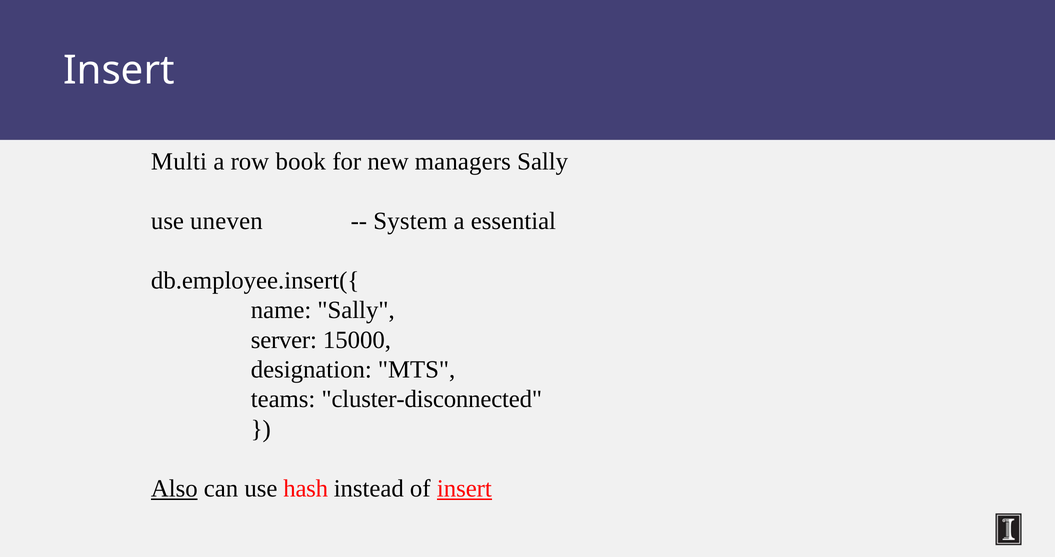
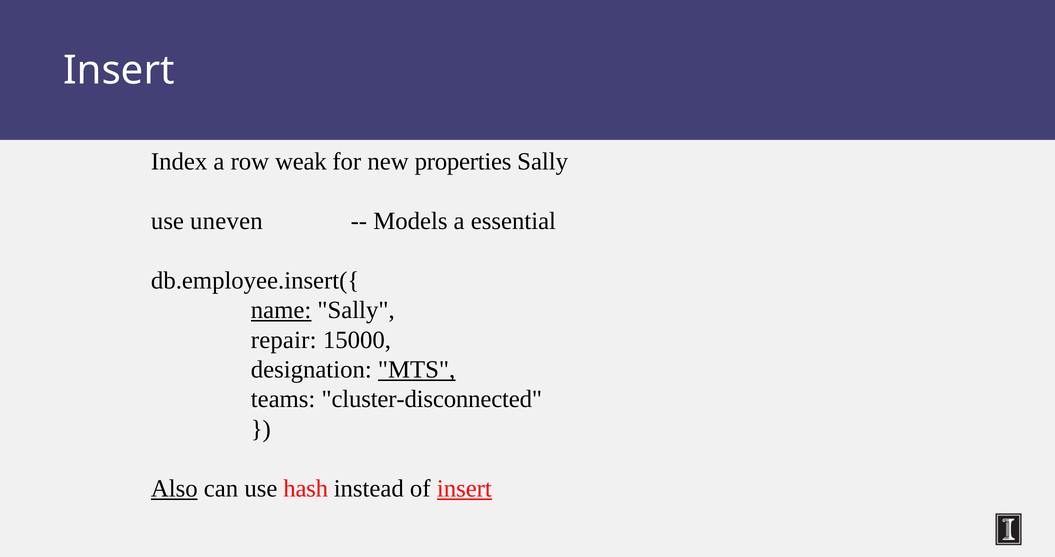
Multi: Multi -> Index
book: book -> weak
managers: managers -> properties
System: System -> Models
name underline: none -> present
server: server -> repair
MTS underline: none -> present
